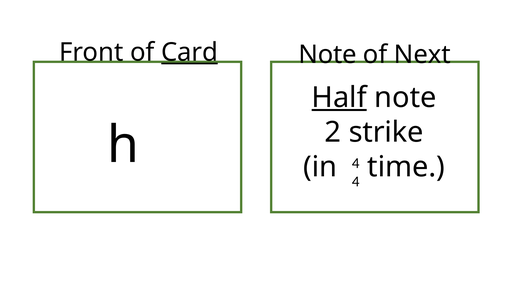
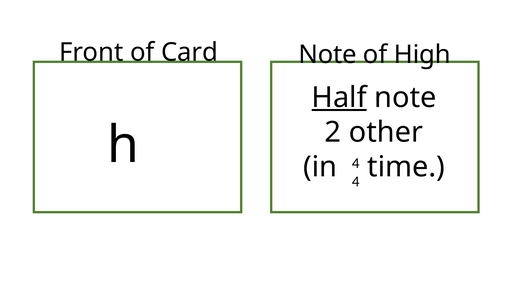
Card underline: present -> none
Next: Next -> High
strike: strike -> other
